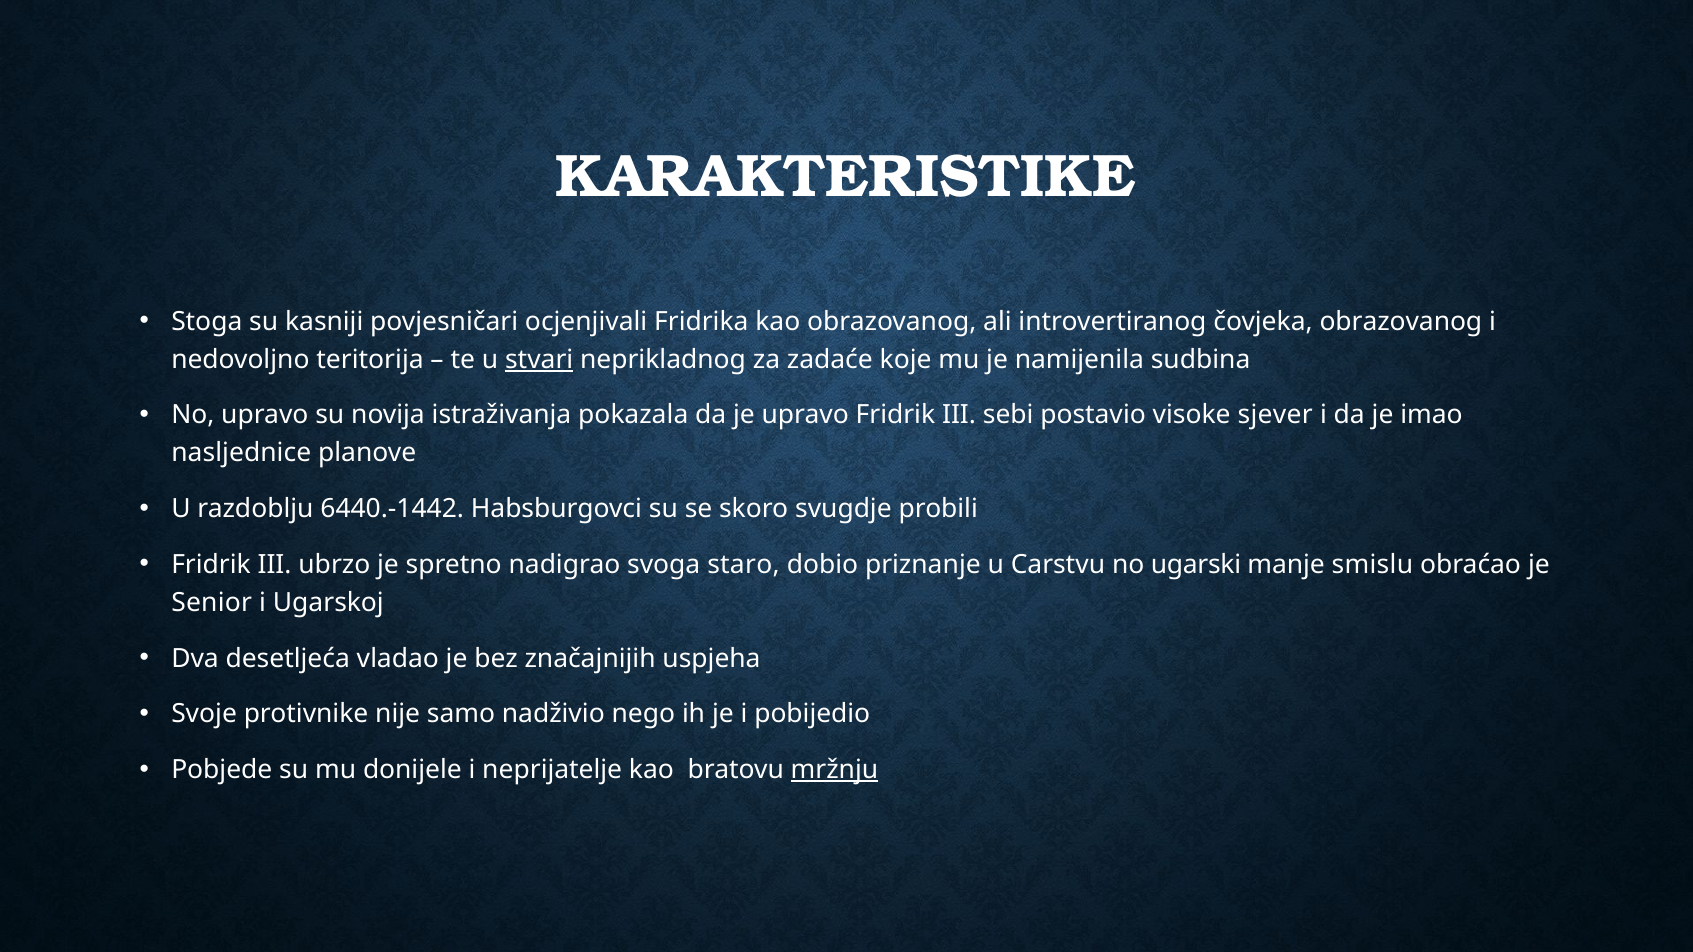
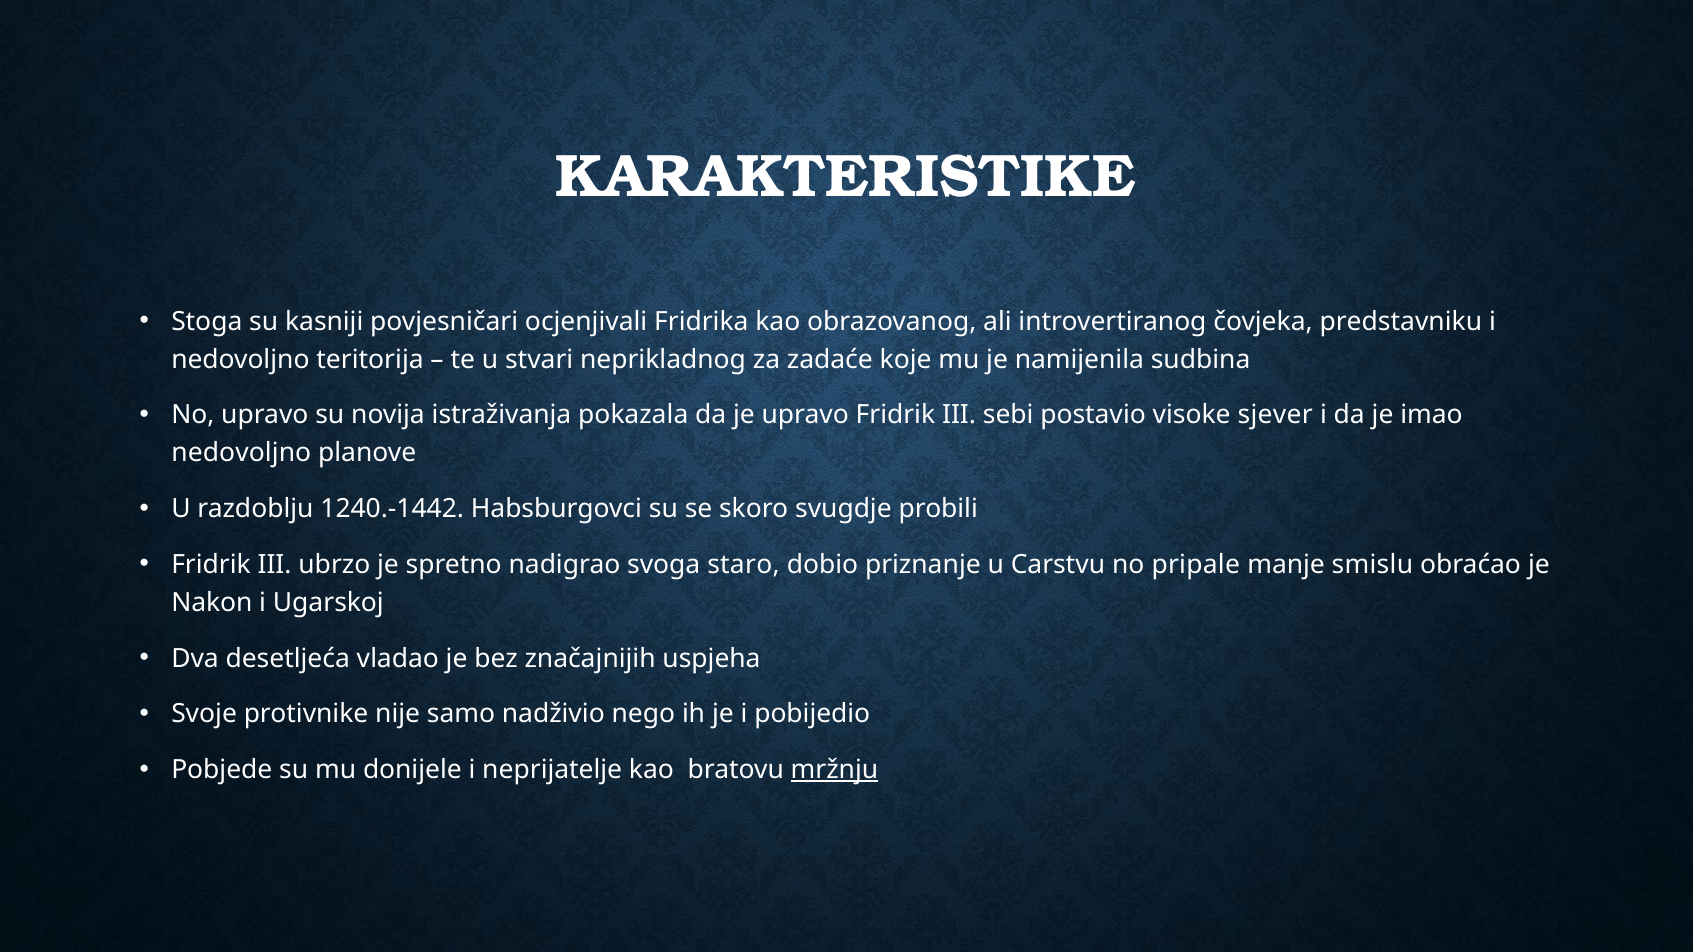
čovjeka obrazovanog: obrazovanog -> predstavniku
stvari underline: present -> none
nasljednice at (241, 453): nasljednice -> nedovoljno
6440.-1442: 6440.-1442 -> 1240.-1442
ugarski: ugarski -> pripale
Senior: Senior -> Nakon
